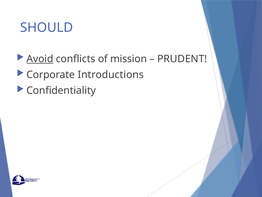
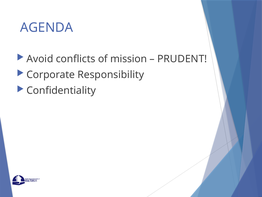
SHOULD: SHOULD -> AGENDA
Avoid underline: present -> none
Introductions: Introductions -> Responsibility
